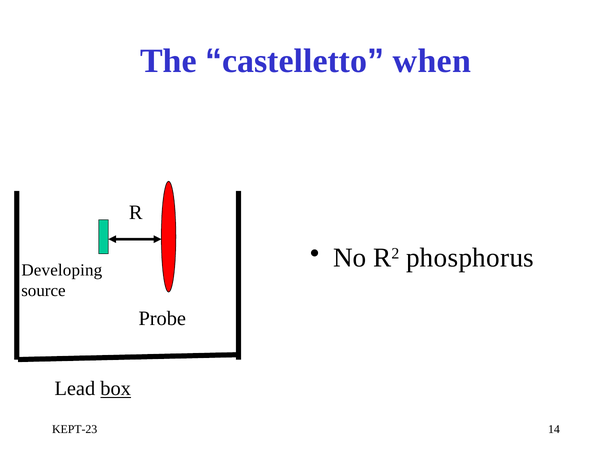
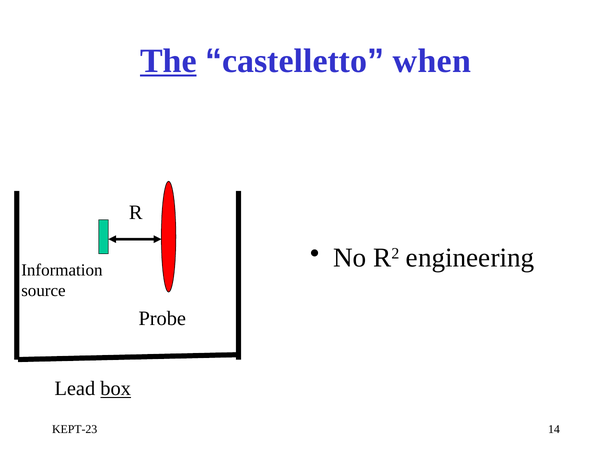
The underline: none -> present
phosphorus: phosphorus -> engineering
Developing: Developing -> Information
